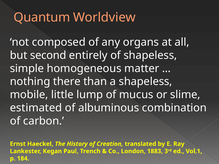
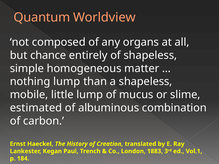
second: second -> chance
nothing there: there -> lump
